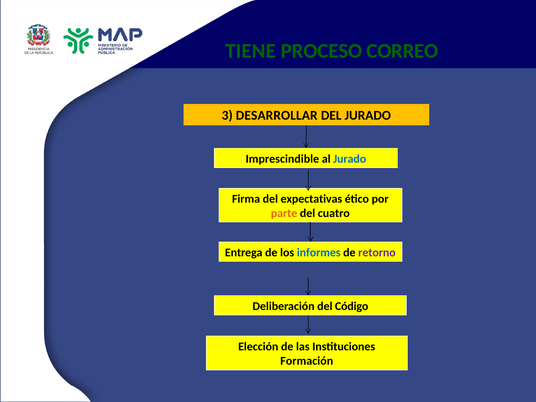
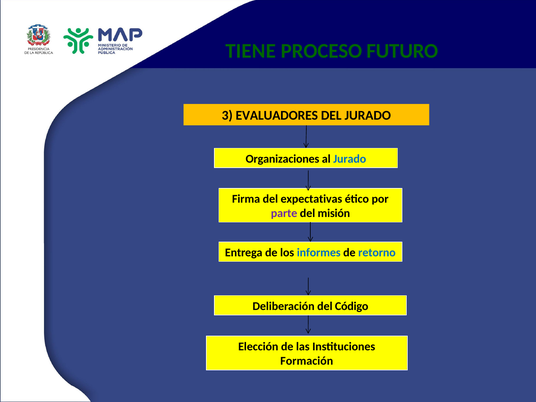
CORREO: CORREO -> FUTURO
DESARROLLAR: DESARROLLAR -> EVALUADORES
Imprescindible: Imprescindible -> Organizaciones
parte colour: orange -> purple
cuatro: cuatro -> misión
retorno colour: purple -> blue
